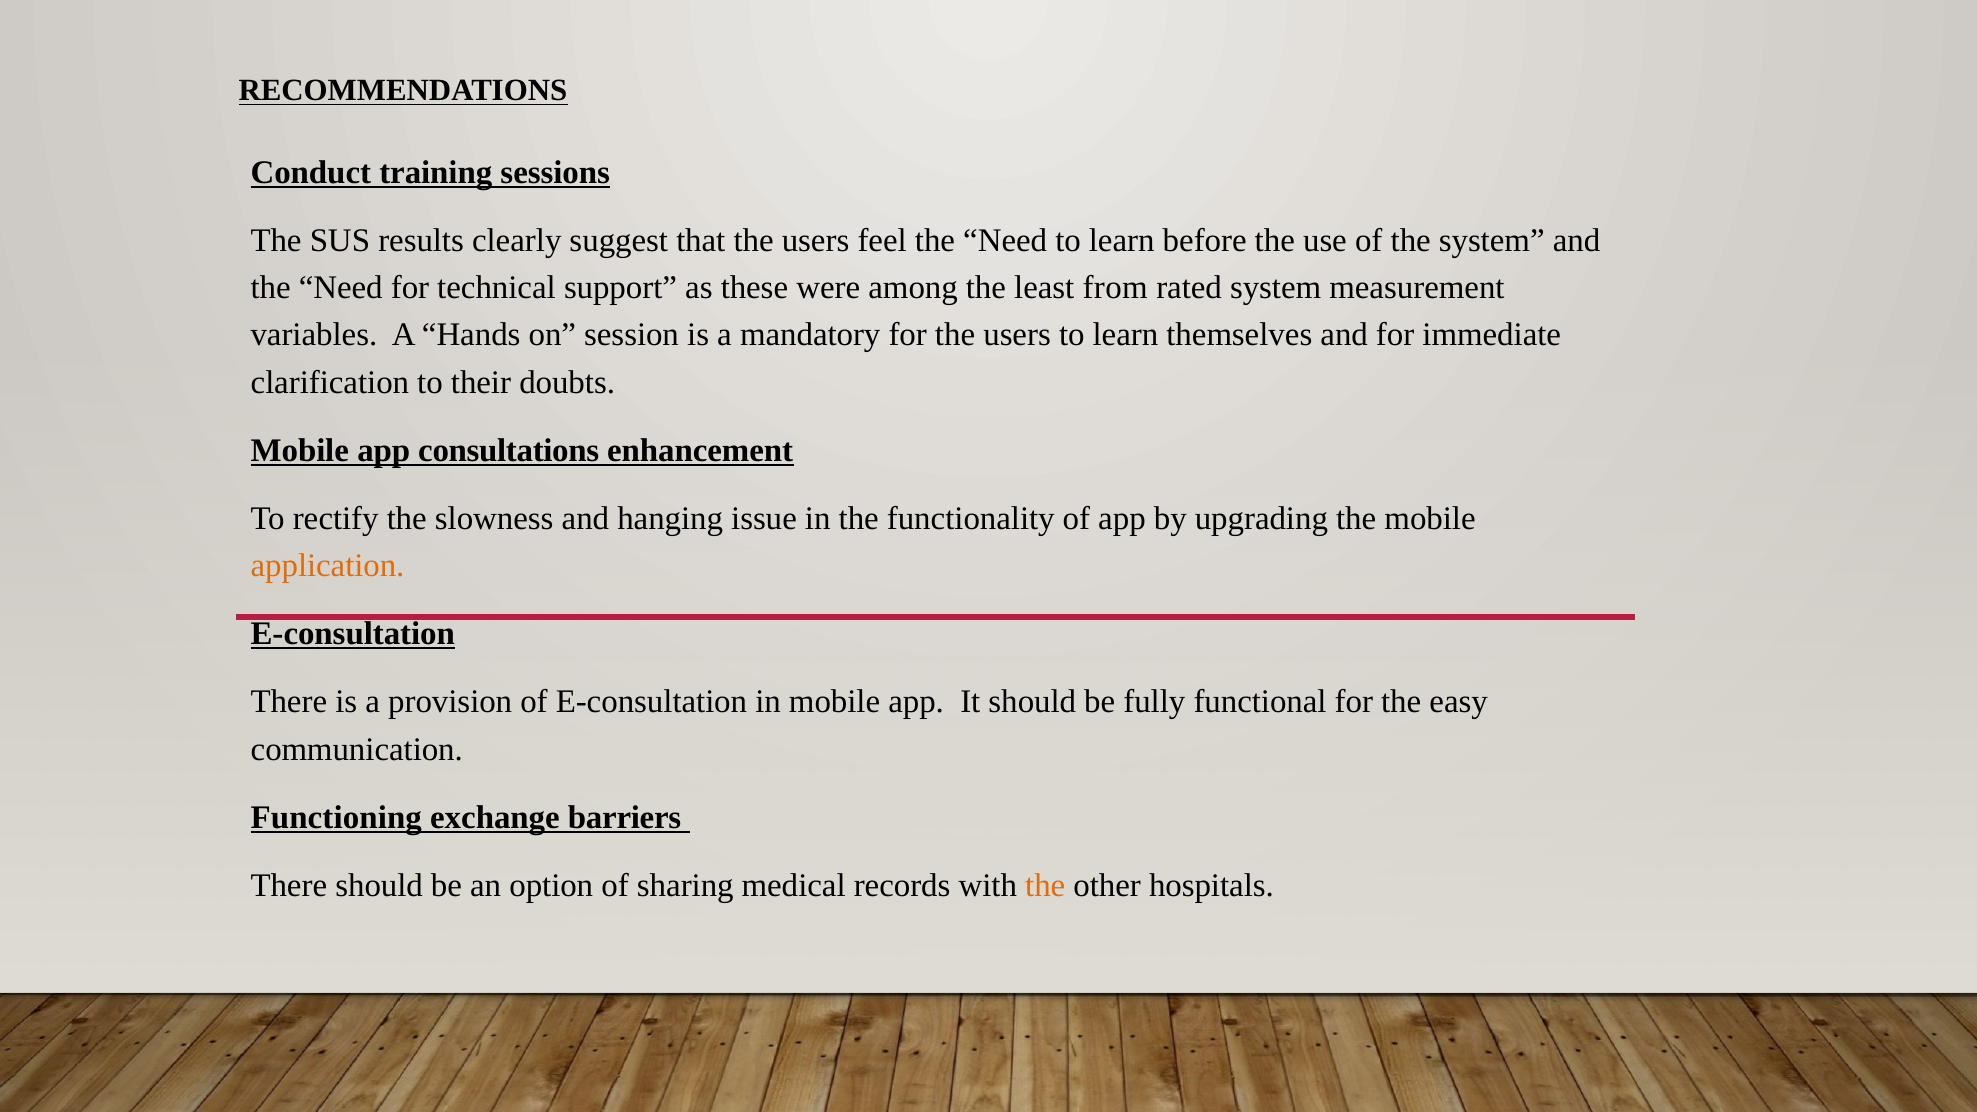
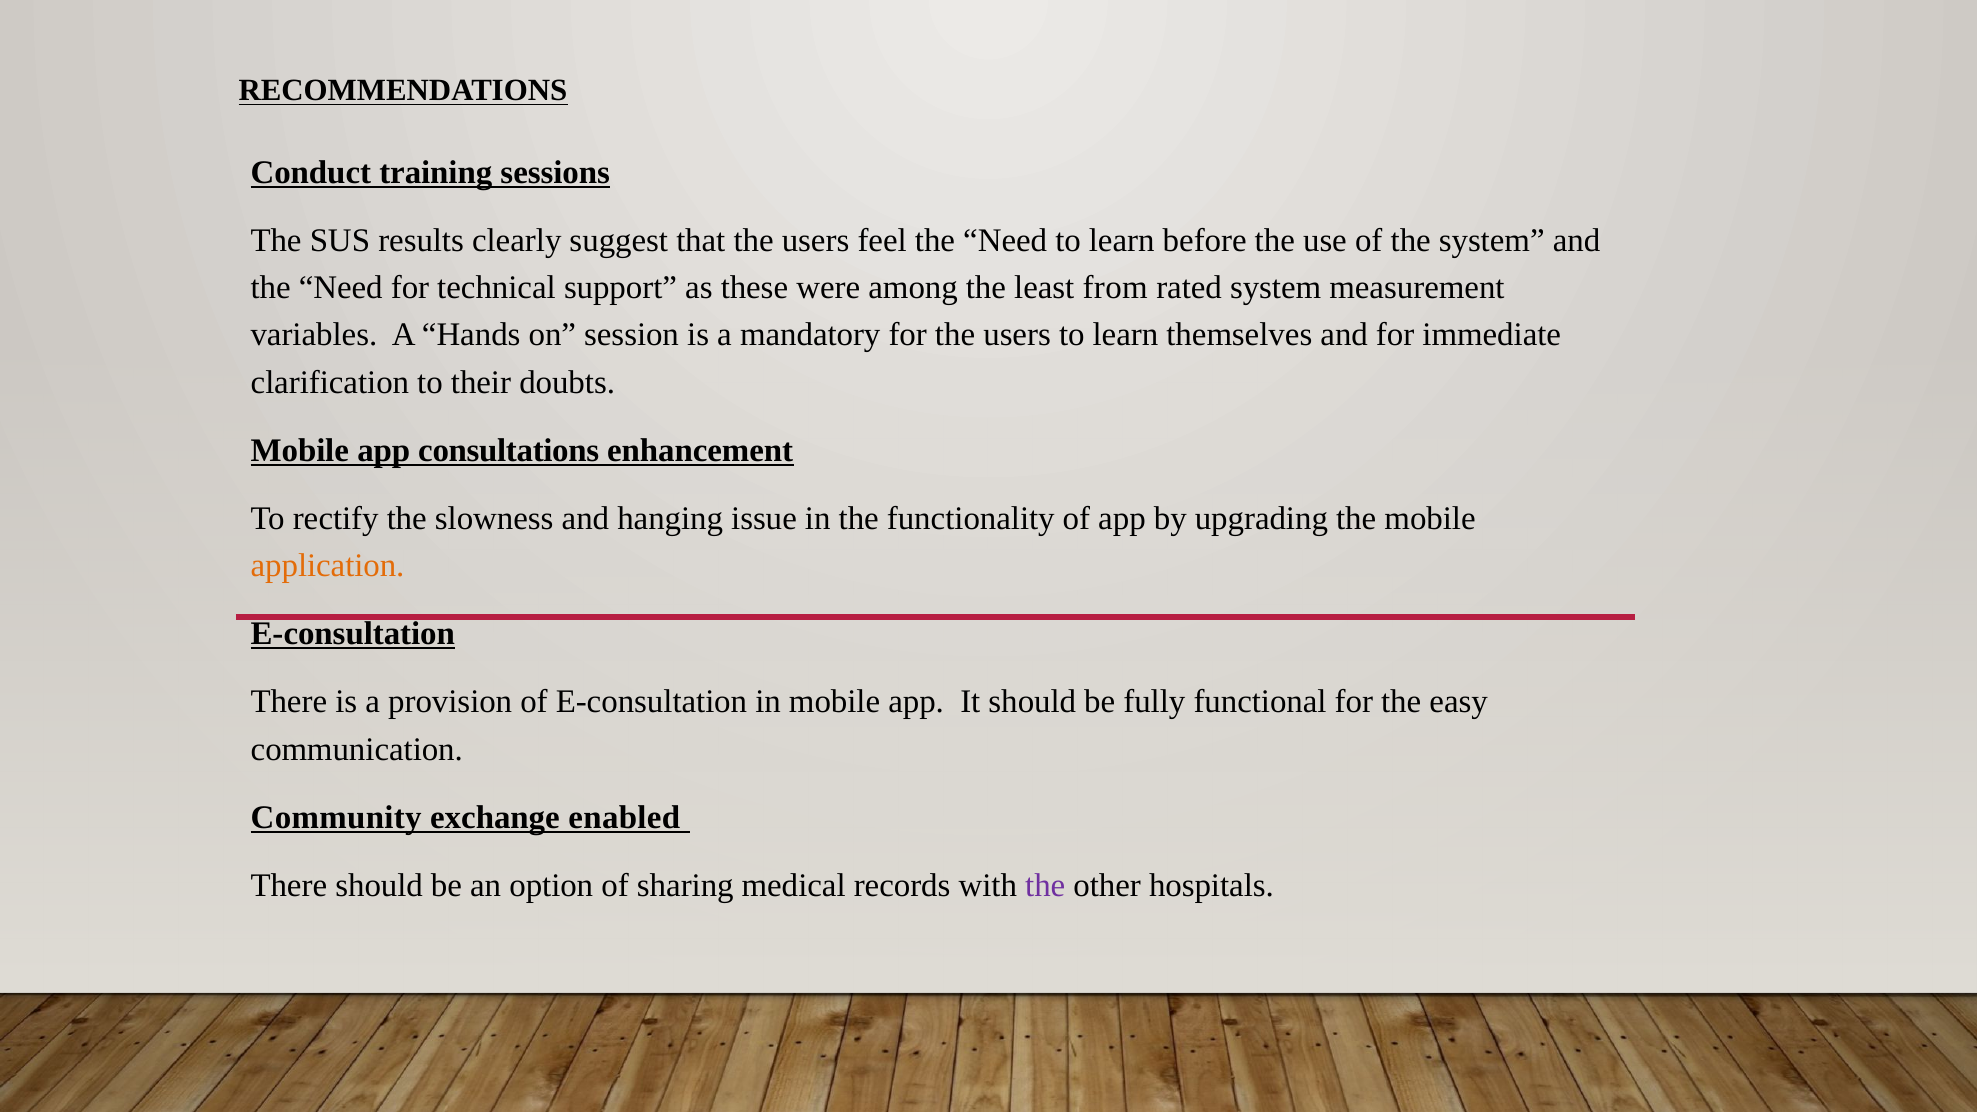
Functioning: Functioning -> Community
barriers: barriers -> enabled
the at (1045, 885) colour: orange -> purple
